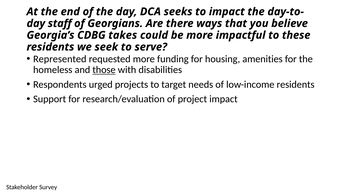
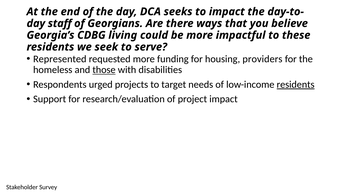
takes: takes -> living
amenities: amenities -> providers
residents at (296, 85) underline: none -> present
